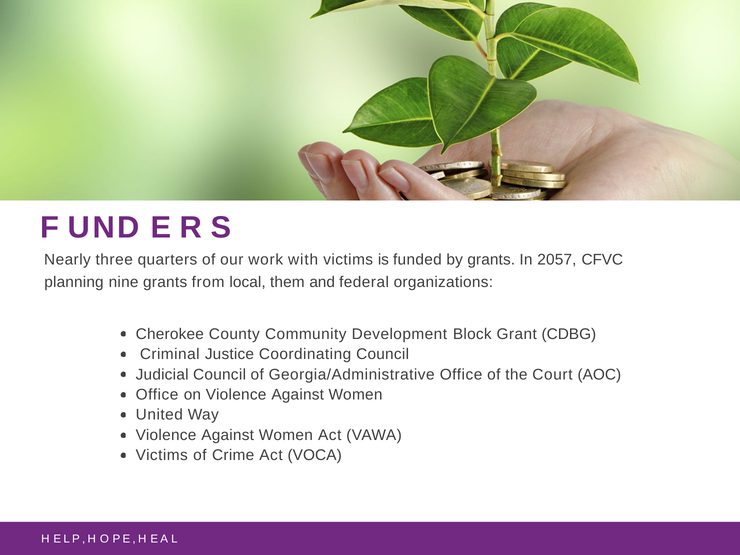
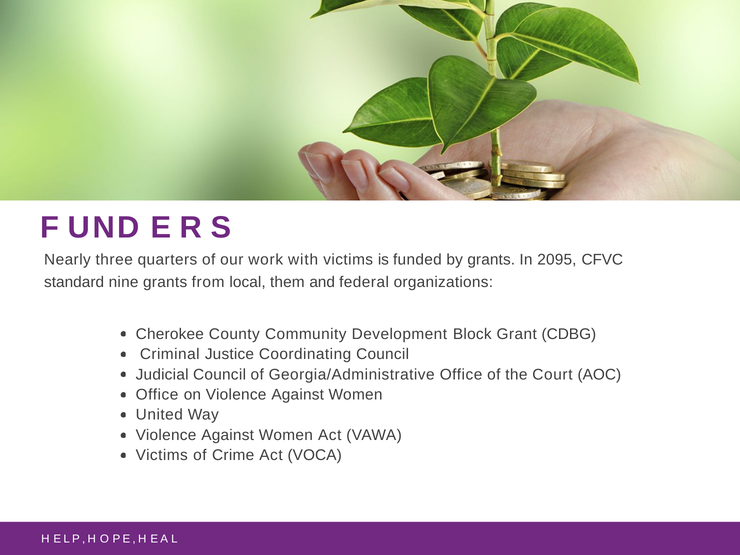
2057: 2057 -> 2095
planning: planning -> standard
